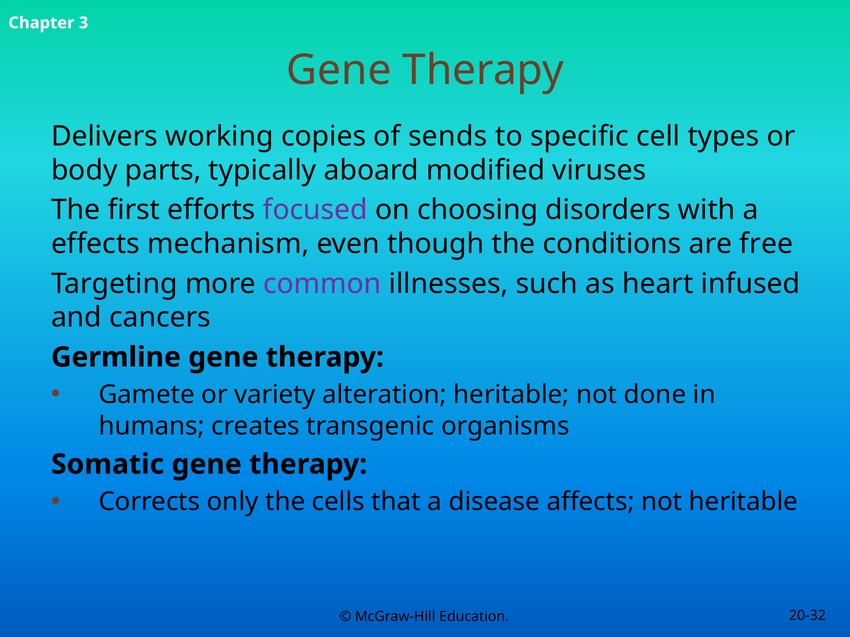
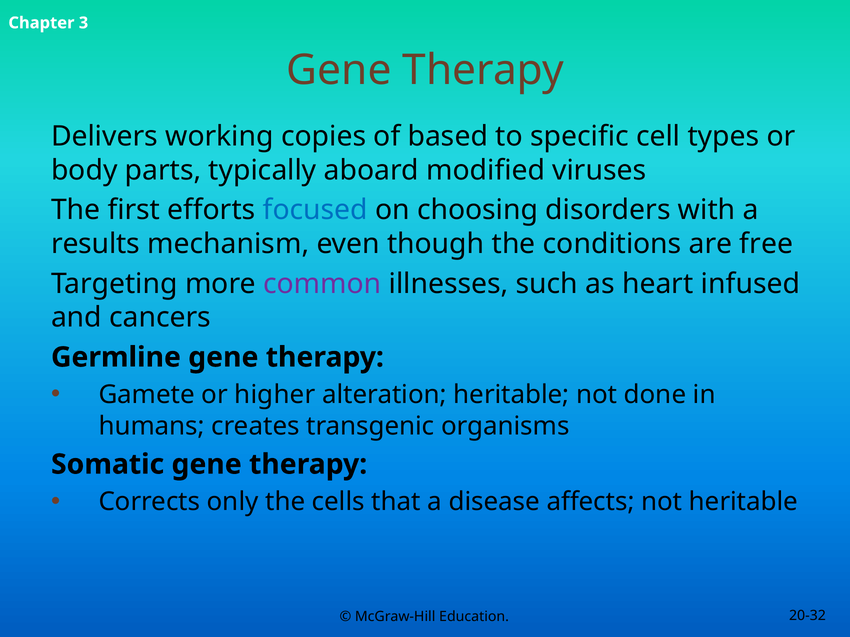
sends: sends -> based
focused colour: purple -> blue
effects: effects -> results
variety: variety -> higher
